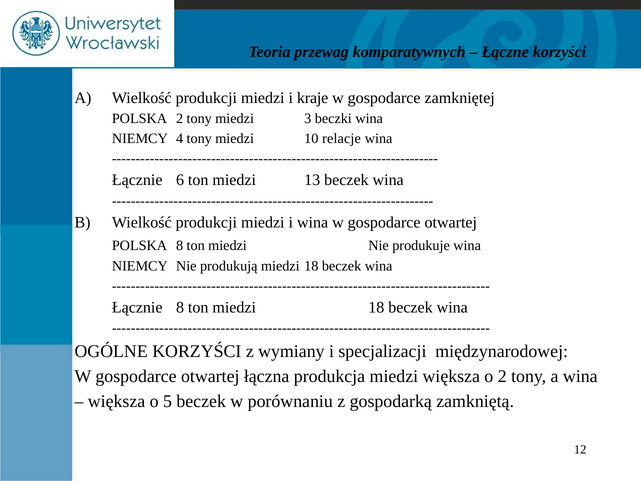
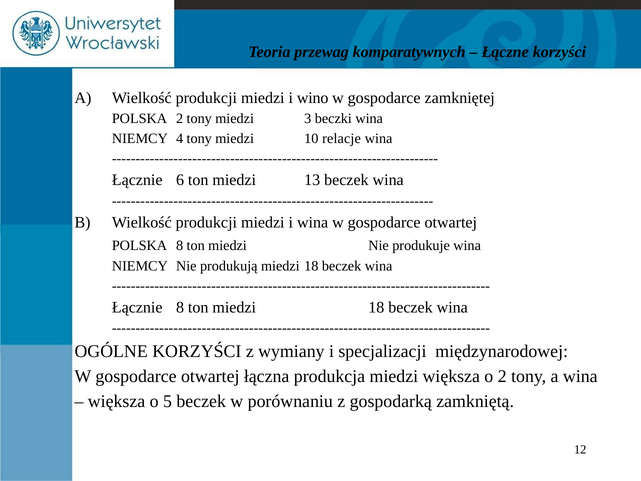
kraje: kraje -> wino
